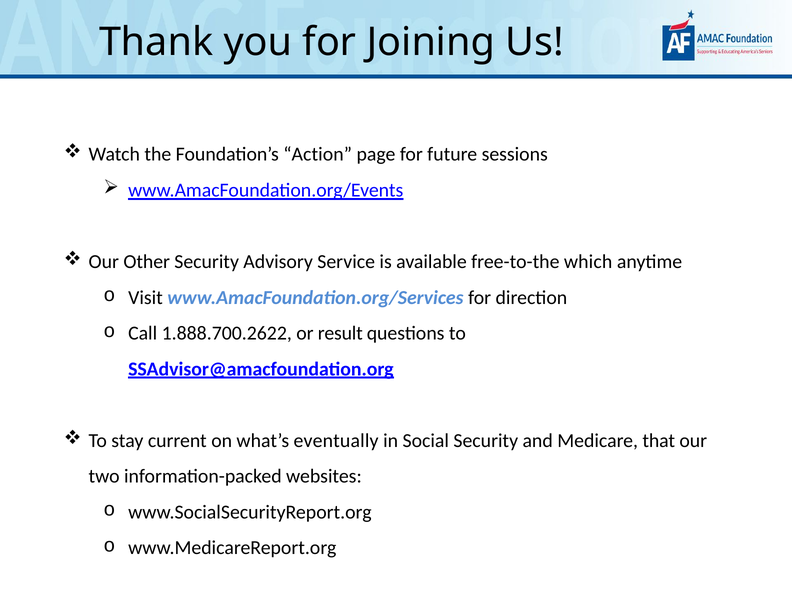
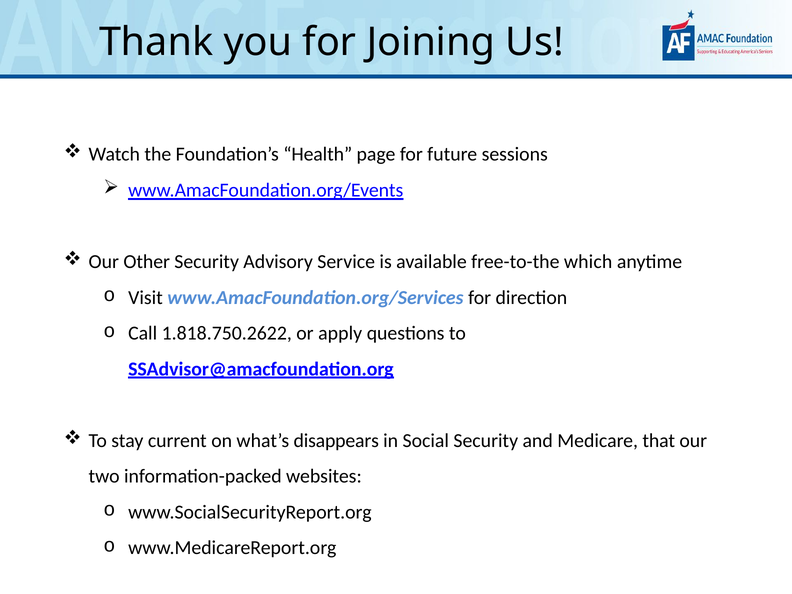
Action: Action -> Health
1.888.700.2622: 1.888.700.2622 -> 1.818.750.2622
result: result -> apply
eventually: eventually -> disappears
